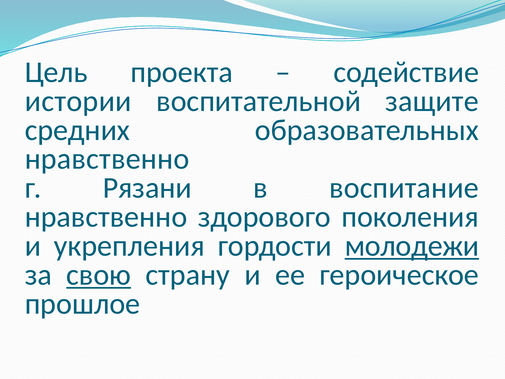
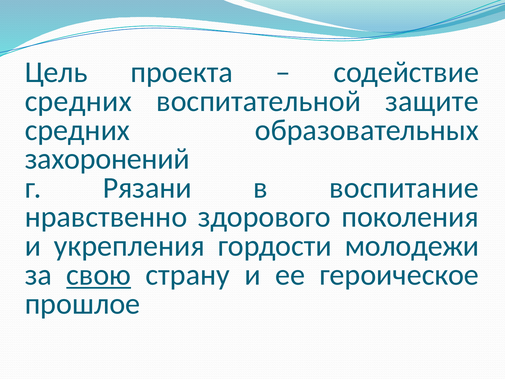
истории at (78, 101): истории -> средних
нравственно at (107, 159): нравственно -> захоронений
молодежи underline: present -> none
